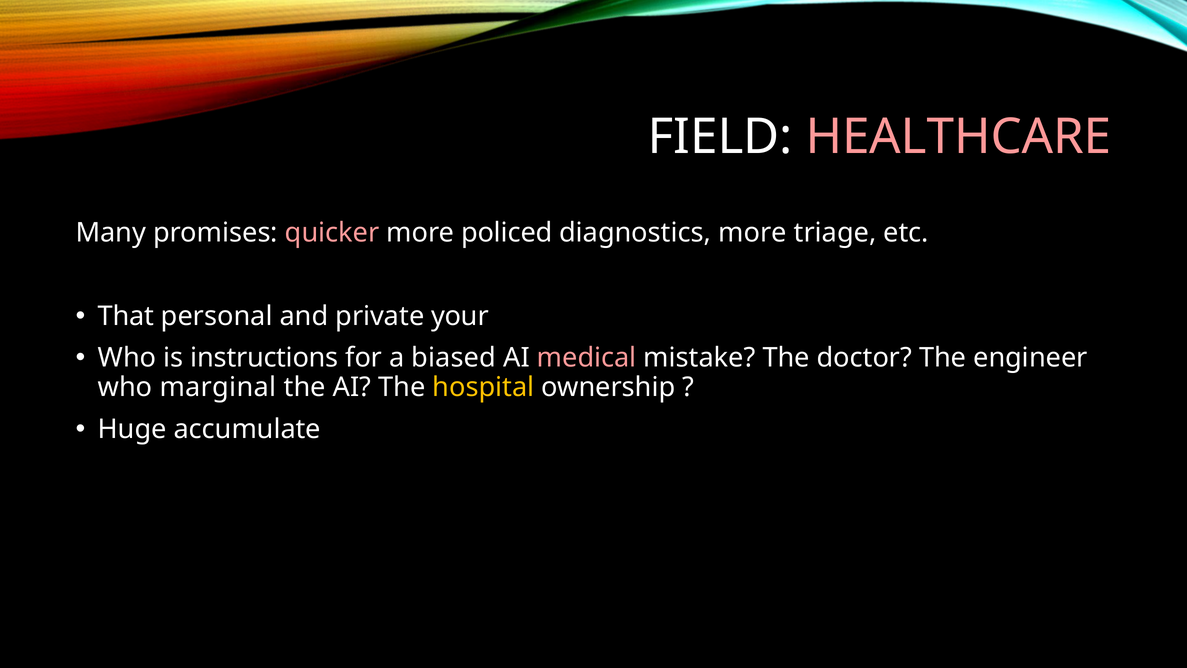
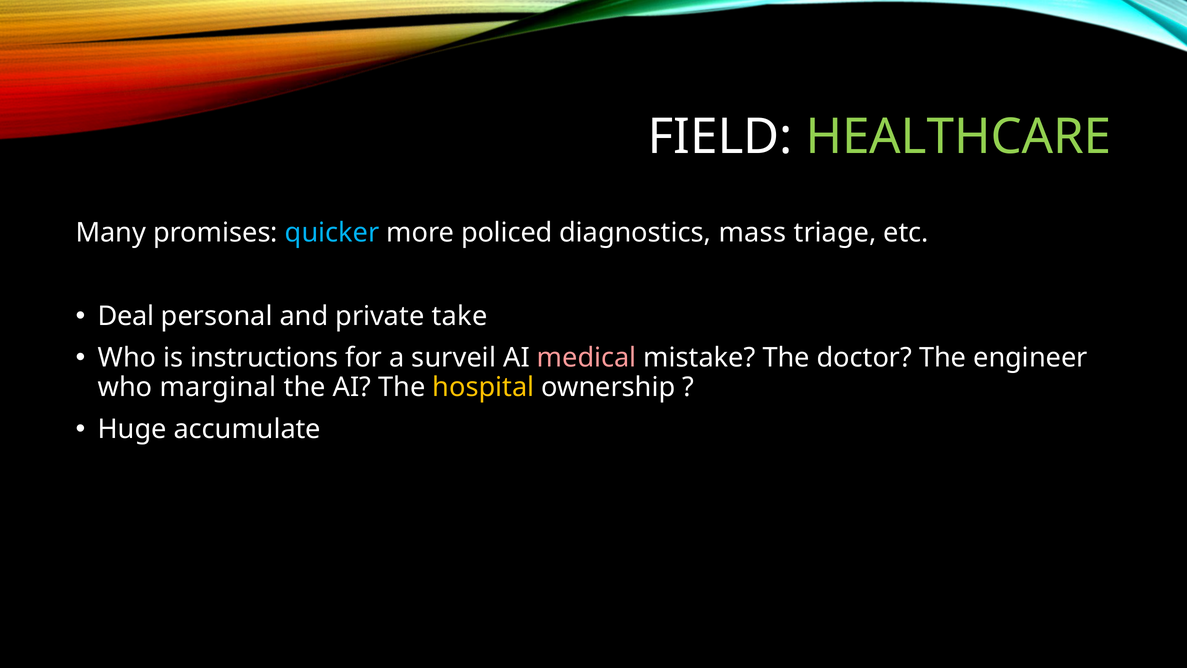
HEALTHCARE colour: pink -> light green
quicker colour: pink -> light blue
diagnostics more: more -> mass
That: That -> Deal
your: your -> take
biased: biased -> surveil
